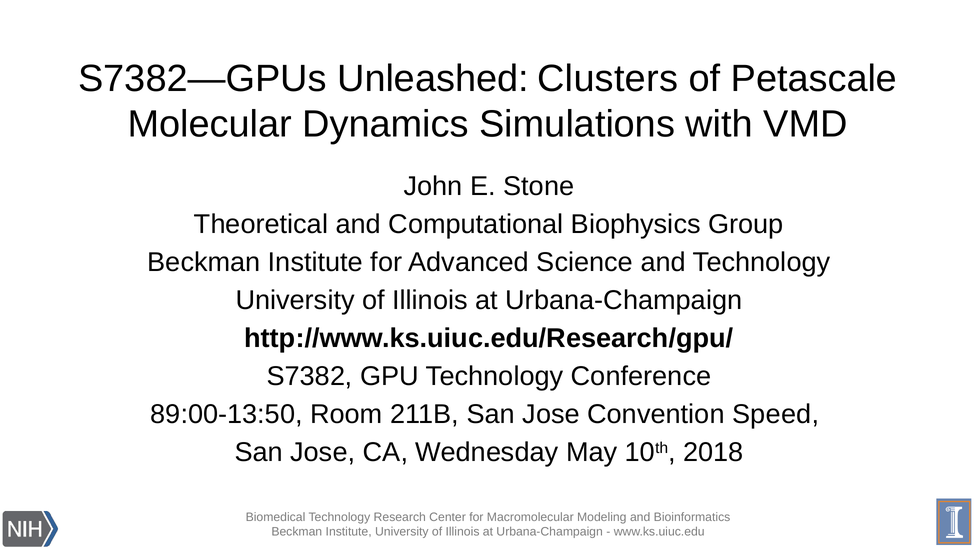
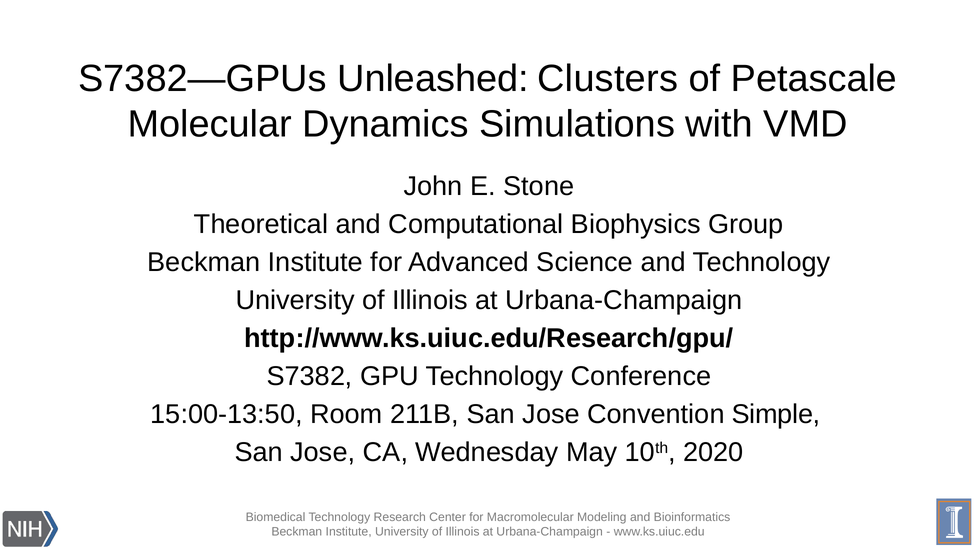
89:00-13:50: 89:00-13:50 -> 15:00-13:50
Speed: Speed -> Simple
2018: 2018 -> 2020
